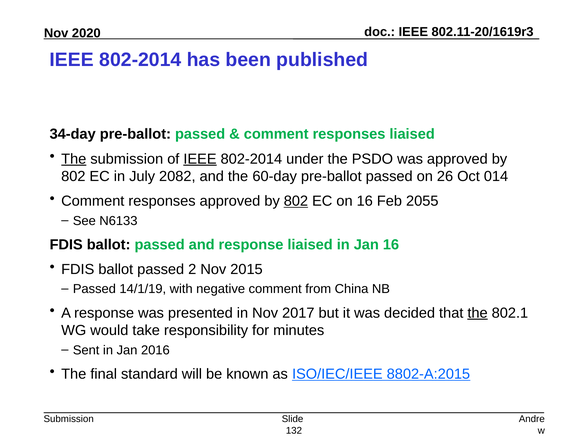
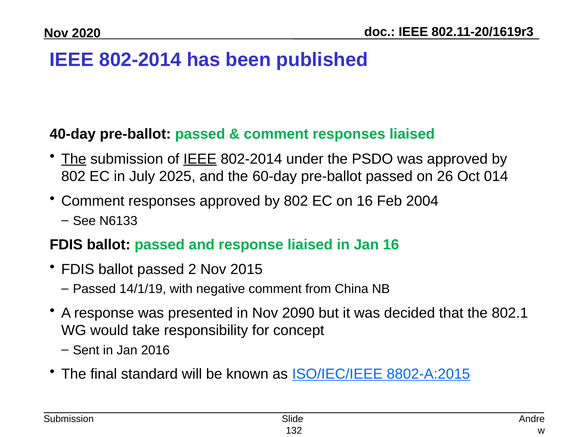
34-day: 34-day -> 40-day
2082: 2082 -> 2025
802 at (296, 201) underline: present -> none
2055: 2055 -> 2004
2017: 2017 -> 2090
the at (478, 313) underline: present -> none
minutes: minutes -> concept
